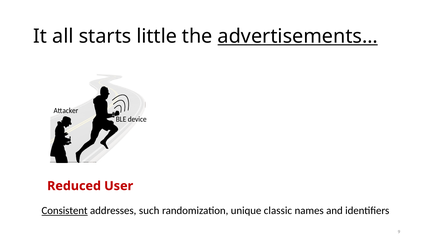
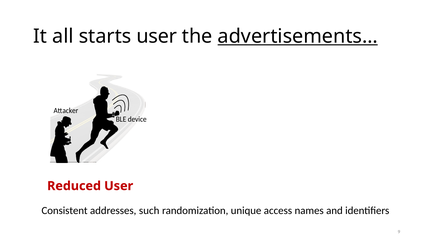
little at (157, 36): little -> user
Consistent underline: present -> none
classic: classic -> access
